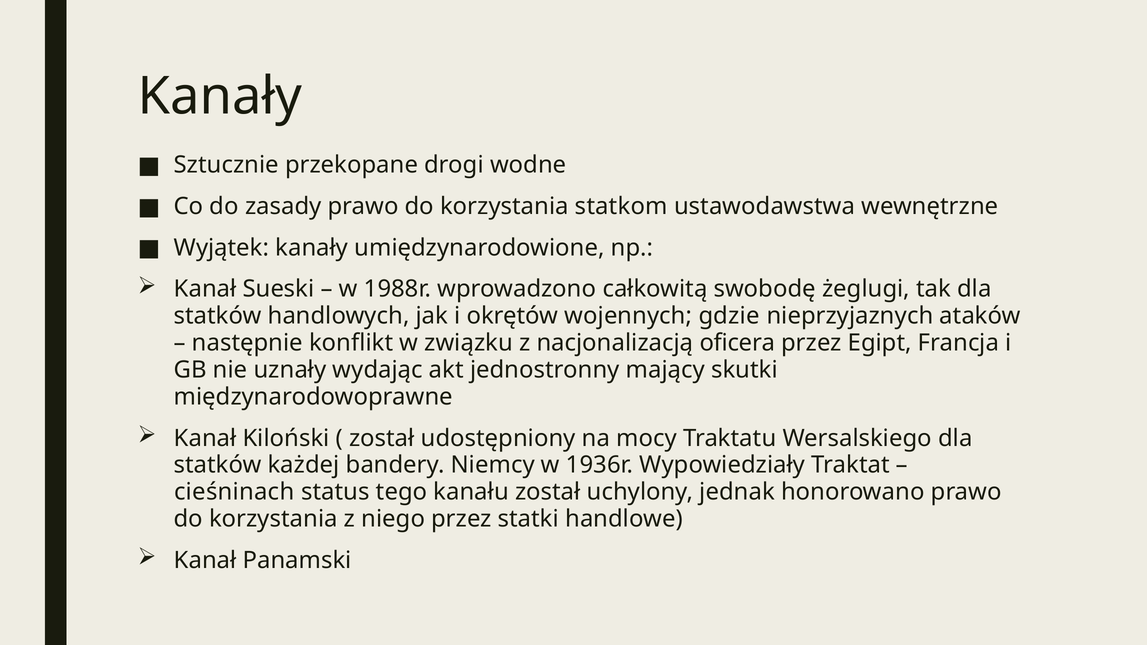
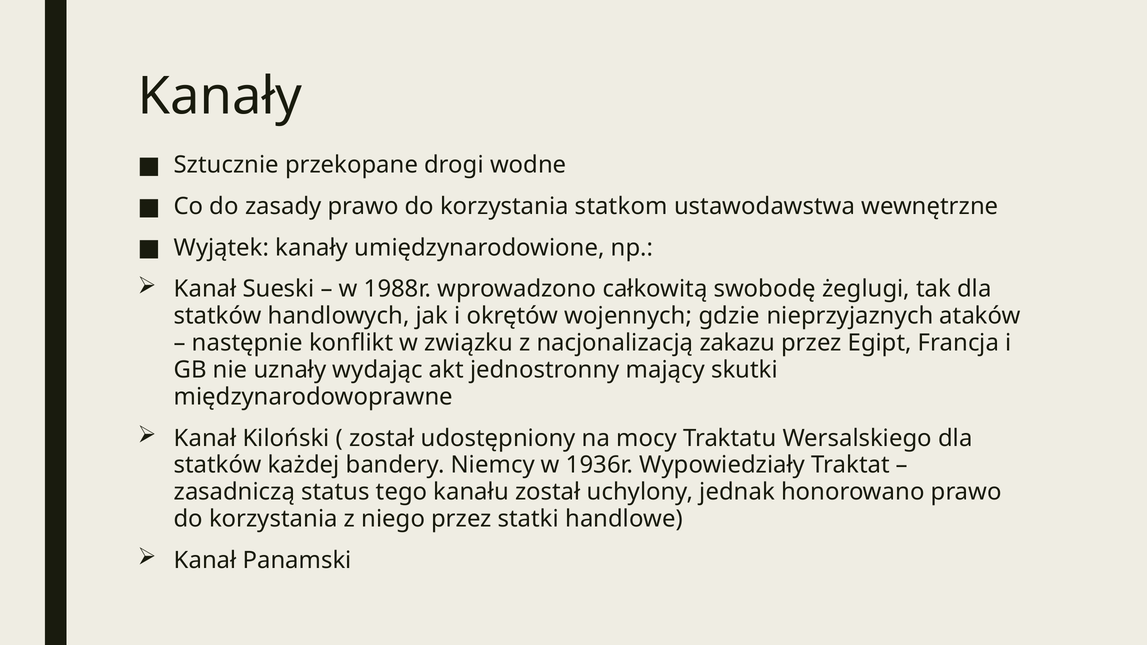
oficera: oficera -> zakazu
cieśninach: cieśninach -> zasadniczą
